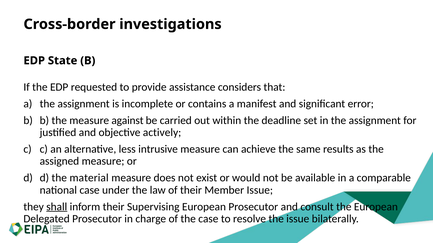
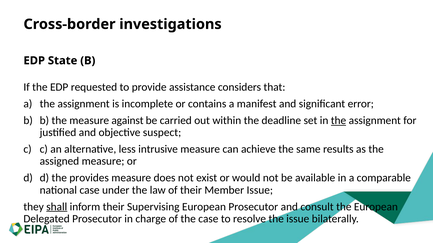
the at (339, 121) underline: none -> present
actively: actively -> suspect
material: material -> provides
